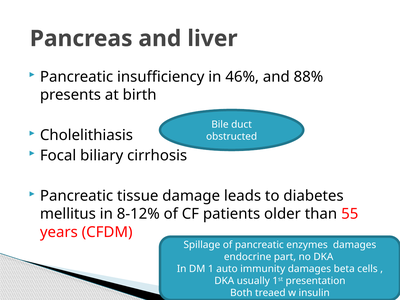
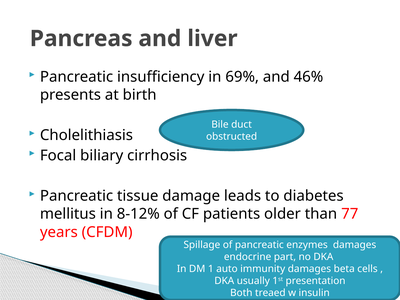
46%: 46% -> 69%
88%: 88% -> 46%
55: 55 -> 77
